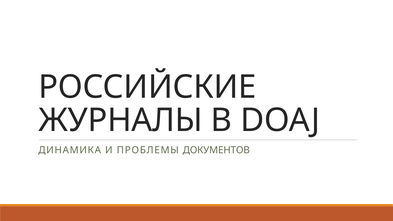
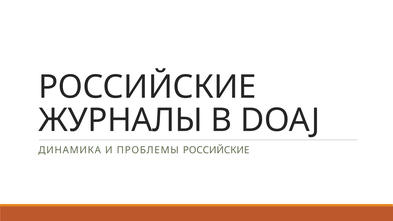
ПРОБЛЕМЫ ДОКУМЕНТОВ: ДОКУМЕНТОВ -> РОССИЙСКИЕ
